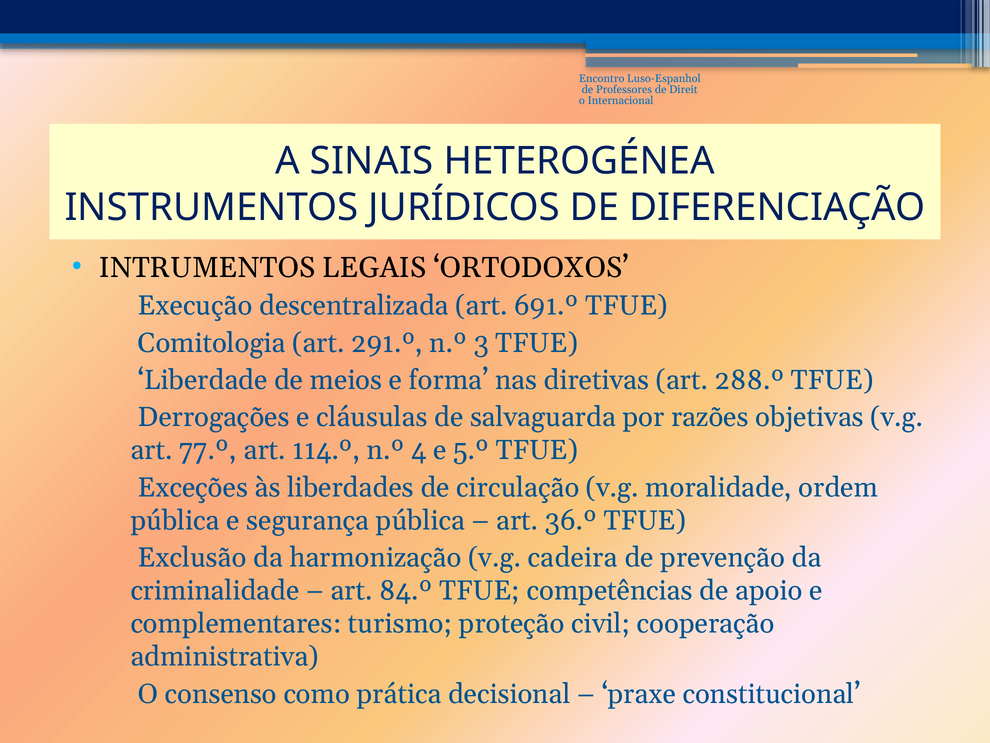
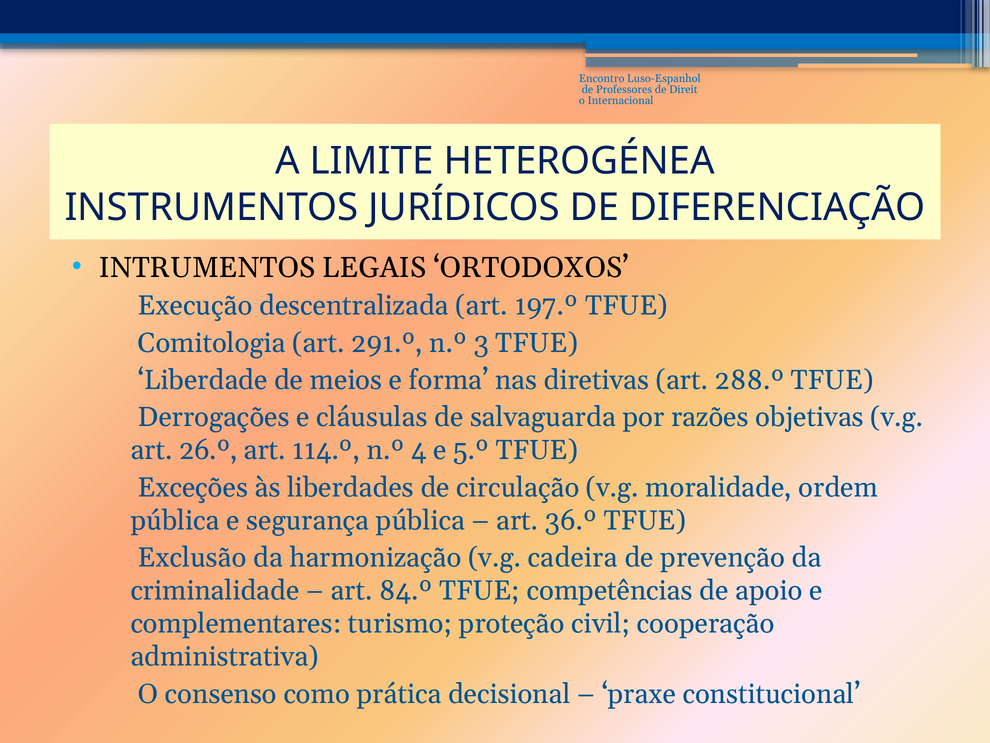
SINAIS: SINAIS -> LIMITE
691.º: 691.º -> 197.º
77.º: 77.º -> 26.º
